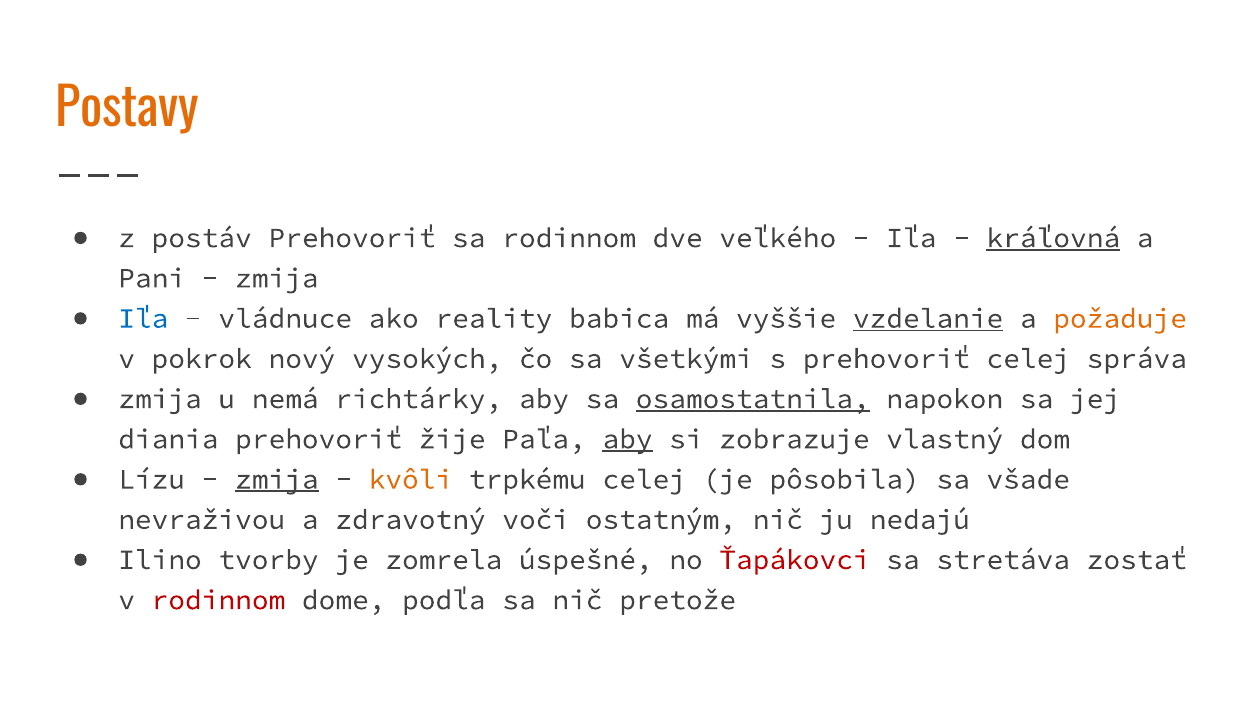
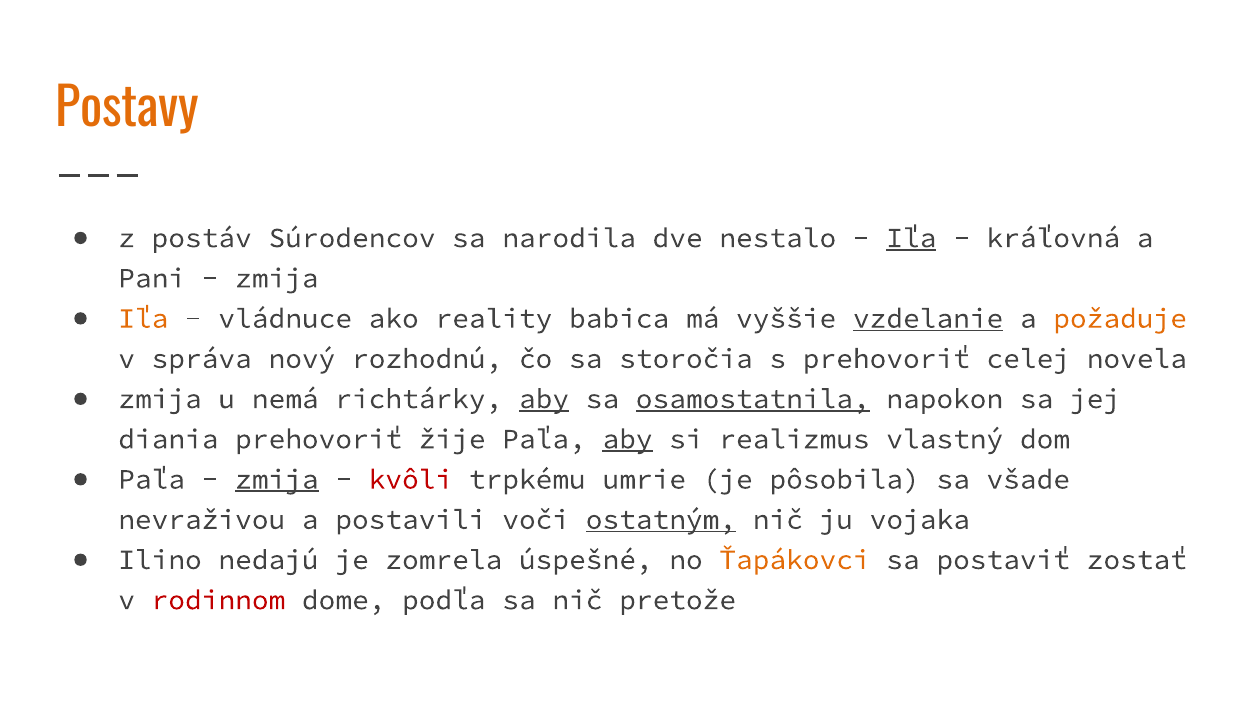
postáv Prehovoriť: Prehovoriť -> Súrodencov
sa rodinnom: rodinnom -> narodila
veľkého: veľkého -> nestalo
Iľa at (911, 238) underline: none -> present
kráľovná underline: present -> none
Iľa at (143, 318) colour: blue -> orange
pokrok: pokrok -> správa
vysokých: vysokých -> rozhodnú
všetkými: všetkými -> storočia
správa: správa -> novela
aby at (544, 399) underline: none -> present
zobrazuje: zobrazuje -> realizmus
Lízu at (152, 479): Lízu -> Paľa
kvôli colour: orange -> red
trpkému celej: celej -> umrie
zdravotný: zdravotný -> postavili
ostatným underline: none -> present
nedajú: nedajú -> vojaka
tvorby: tvorby -> nedajú
Ťapákovci colour: red -> orange
stretáva: stretáva -> postaviť
